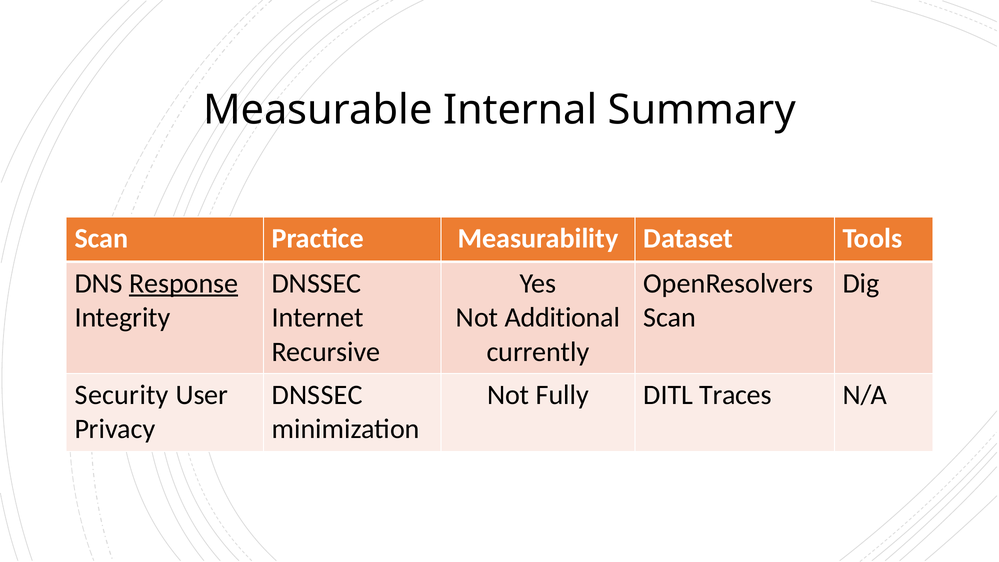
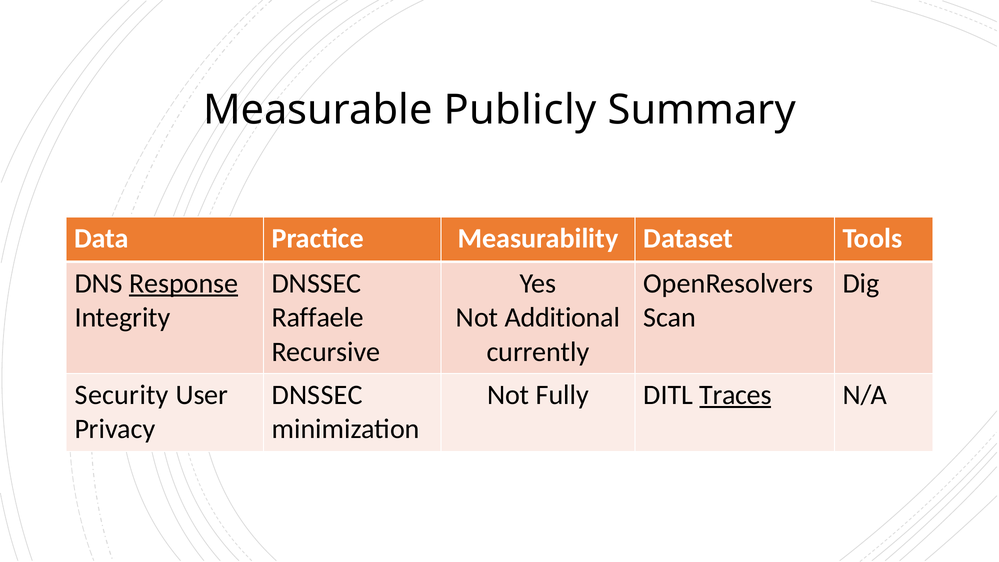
Internal: Internal -> Publicly
Scan at (101, 238): Scan -> Data
Internet: Internet -> Raffaele
Traces underline: none -> present
